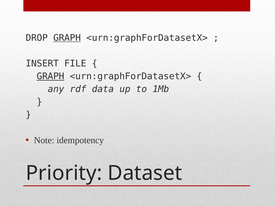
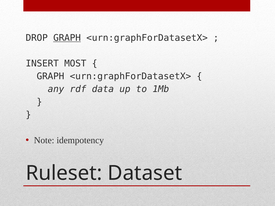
FILE: FILE -> MOST
GRAPH at (50, 76) underline: present -> none
Priority: Priority -> Ruleset
